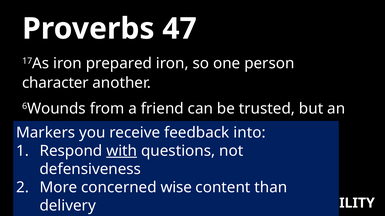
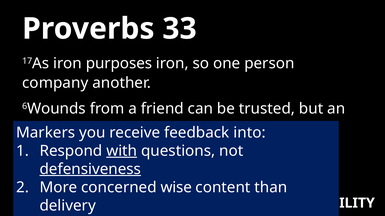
47: 47 -> 33
prepared: prepared -> purposes
character: character -> company
defensiveness underline: none -> present
